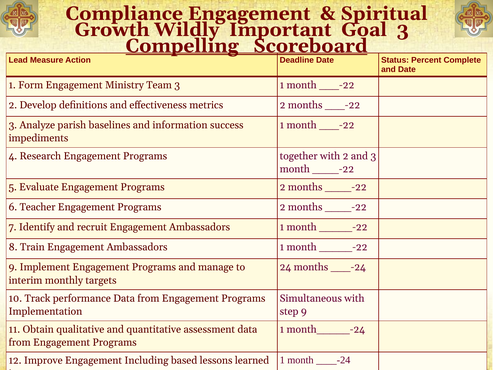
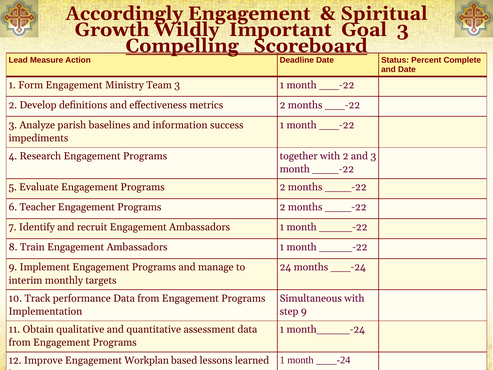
Compliance: Compliance -> Accordingly
Including: Including -> Workplan
